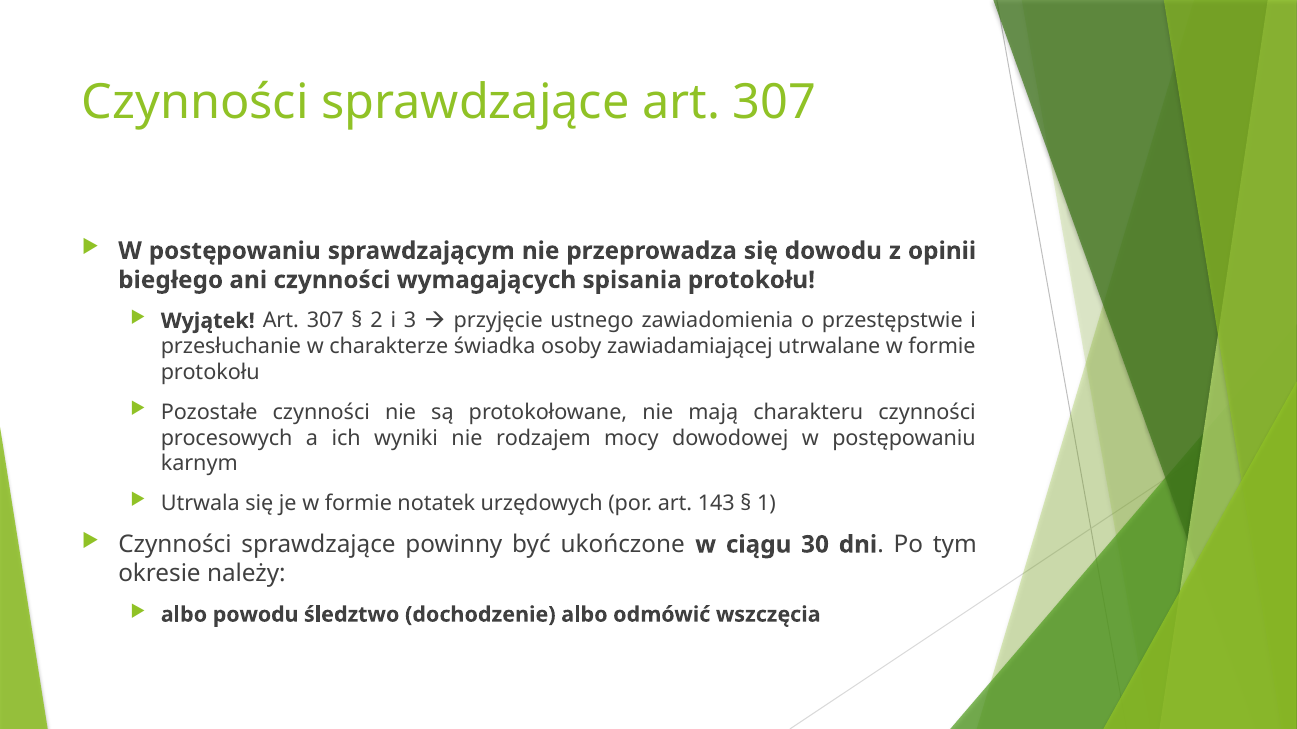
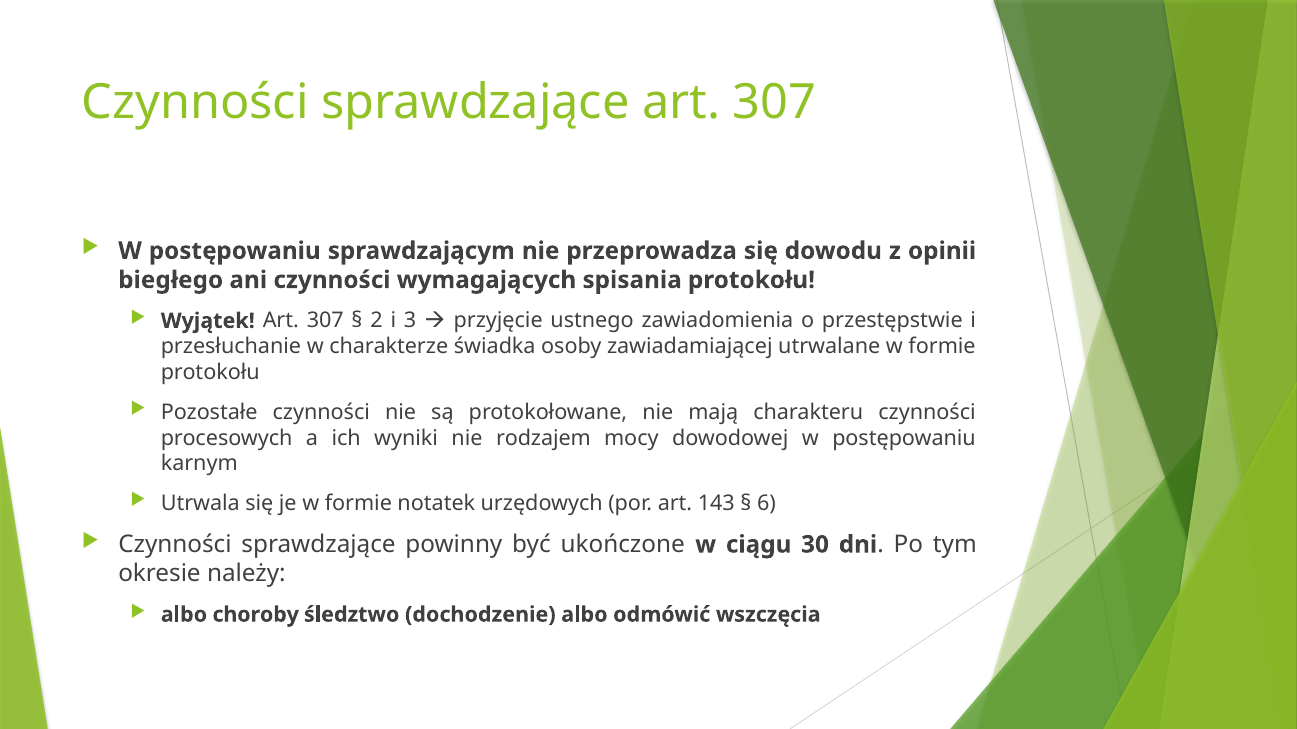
1: 1 -> 6
powodu: powodu -> choroby
